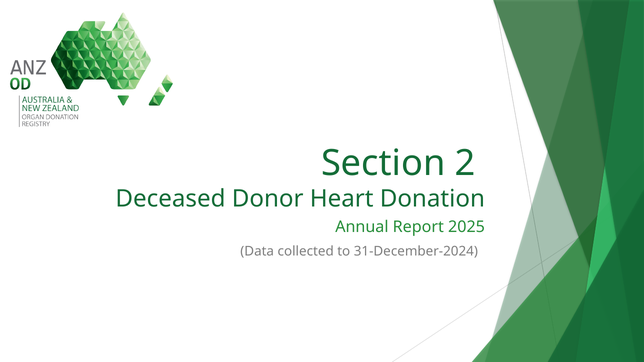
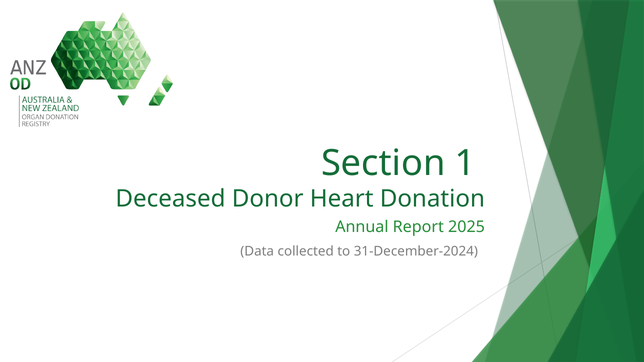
2: 2 -> 1
